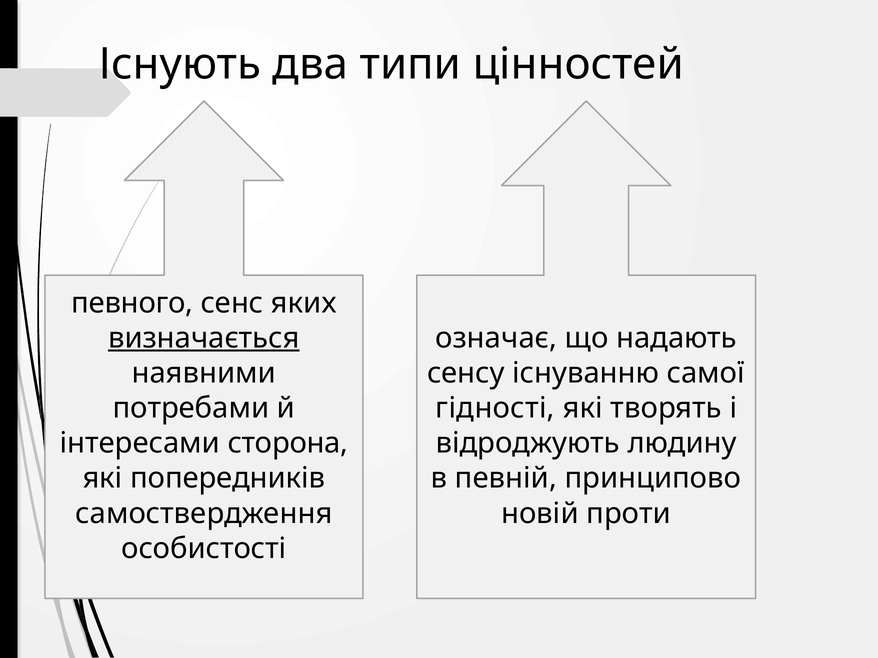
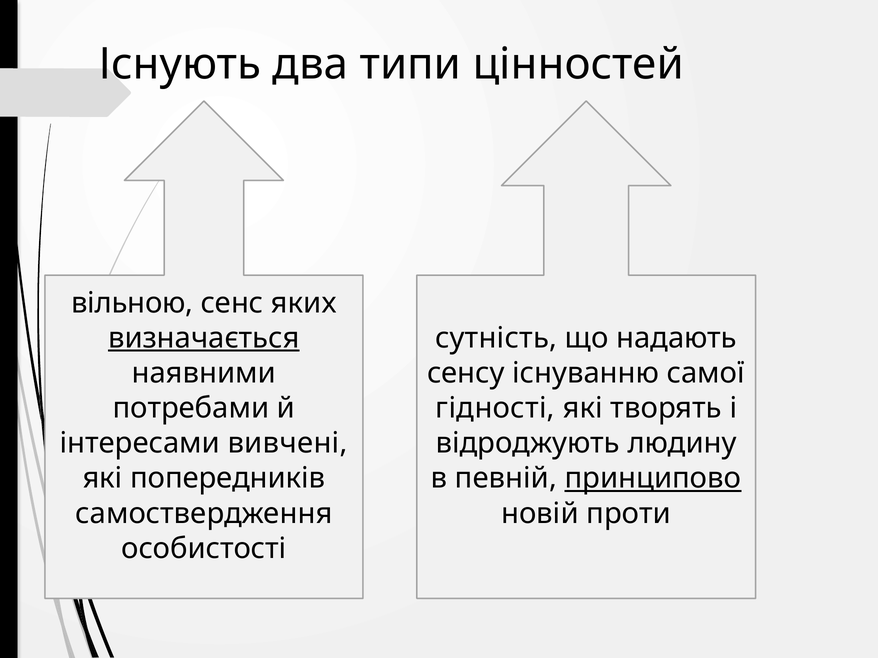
певного: певного -> вільною
означає: означає -> сутність
сторона: сторона -> вивчені
принципово underline: none -> present
